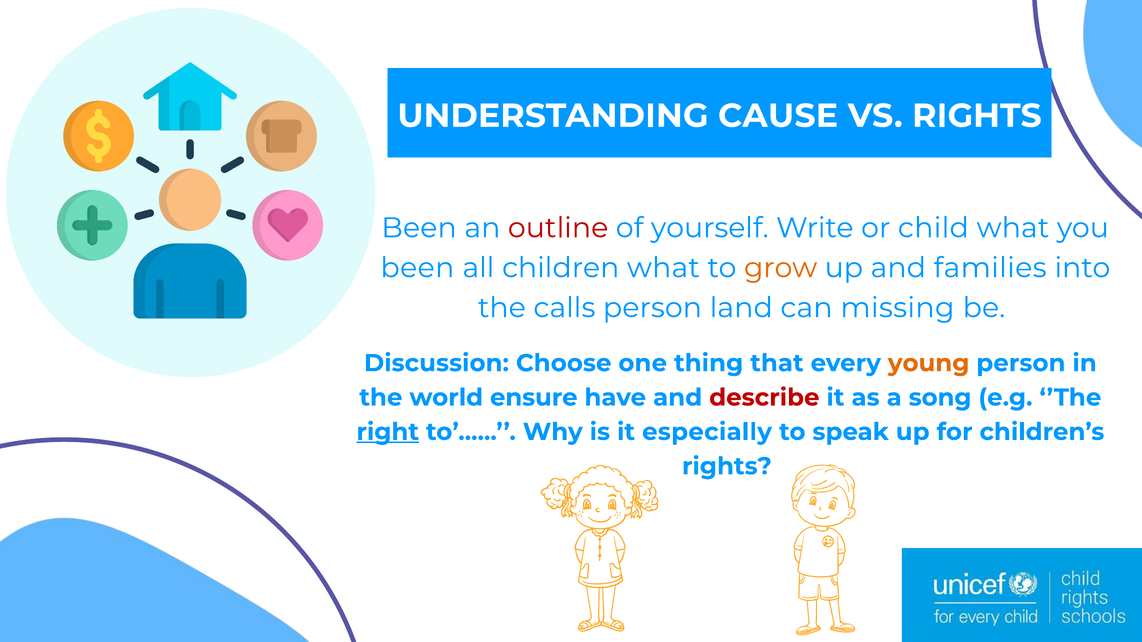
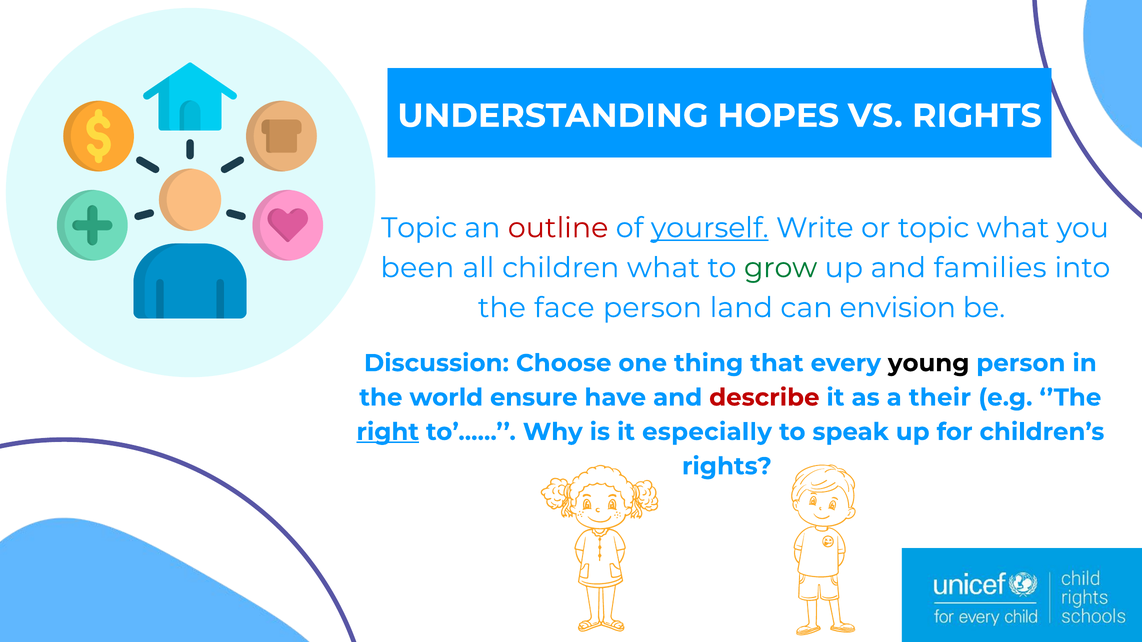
CAUSE: CAUSE -> HOPES
Been at (419, 228): Been -> Topic
yourself underline: none -> present
or child: child -> topic
grow colour: orange -> green
calls: calls -> face
missing: missing -> envision
young colour: orange -> black
song: song -> their
